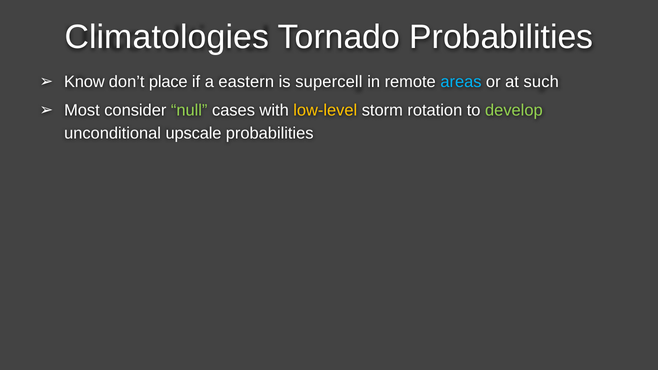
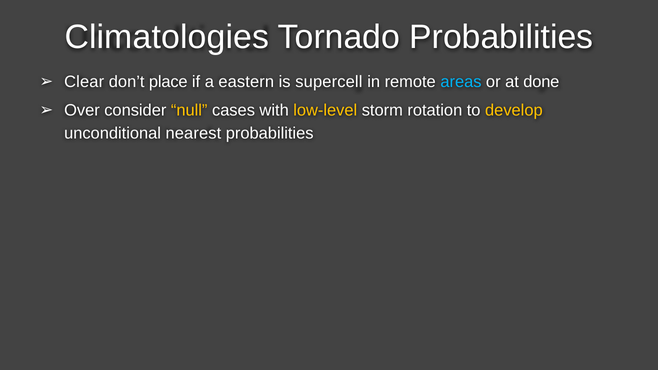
Know: Know -> Clear
such: such -> done
Most: Most -> Over
null colour: light green -> yellow
develop colour: light green -> yellow
upscale: upscale -> nearest
